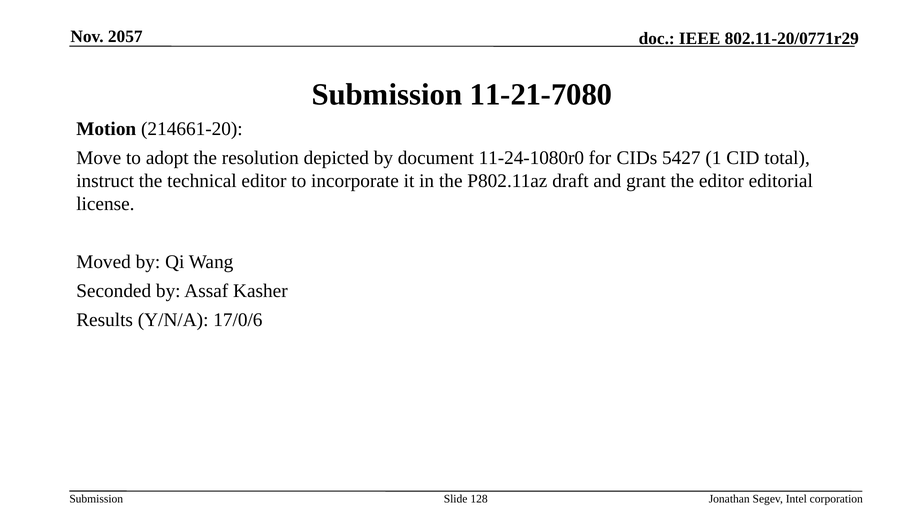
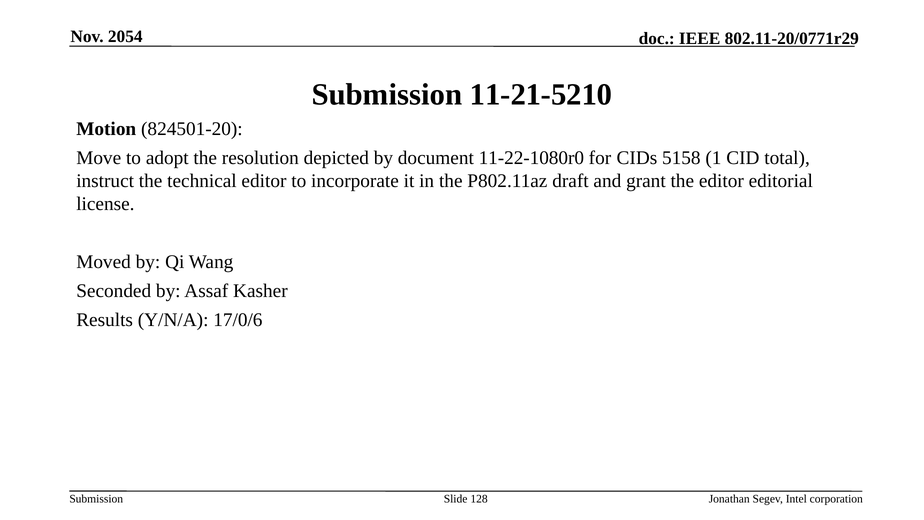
2057: 2057 -> 2054
11-21-7080: 11-21-7080 -> 11-21-5210
214661-20: 214661-20 -> 824501-20
11-24-1080r0: 11-24-1080r0 -> 11-22-1080r0
5427: 5427 -> 5158
